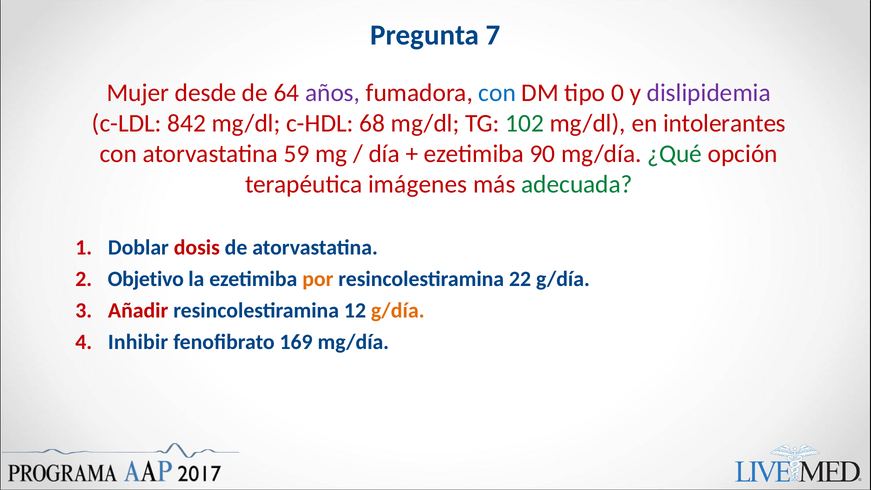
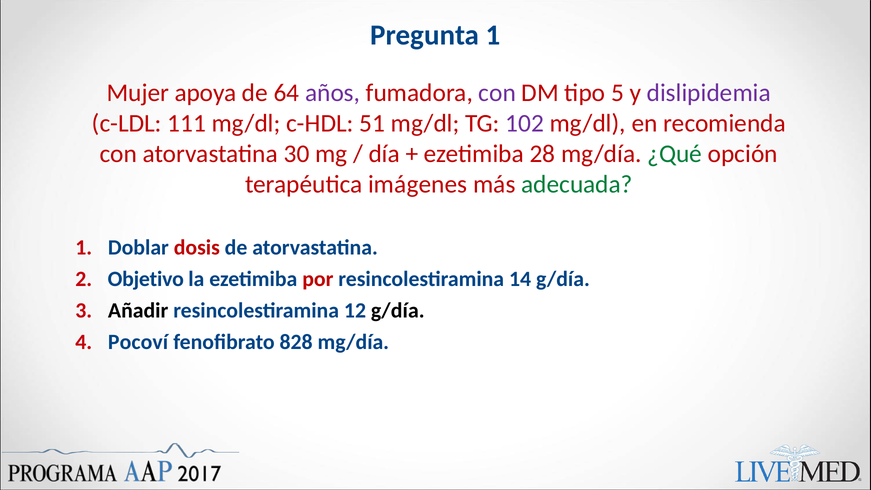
Pregunta 7: 7 -> 1
desde: desde -> apoya
con at (497, 93) colour: blue -> purple
0: 0 -> 5
842: 842 -> 111
68: 68 -> 51
102 colour: green -> purple
intolerantes: intolerantes -> recomienda
59: 59 -> 30
90: 90 -> 28
por colour: orange -> red
22: 22 -> 14
Añadir colour: red -> black
g/día at (398, 311) colour: orange -> black
Inhibir: Inhibir -> Pocoví
169: 169 -> 828
